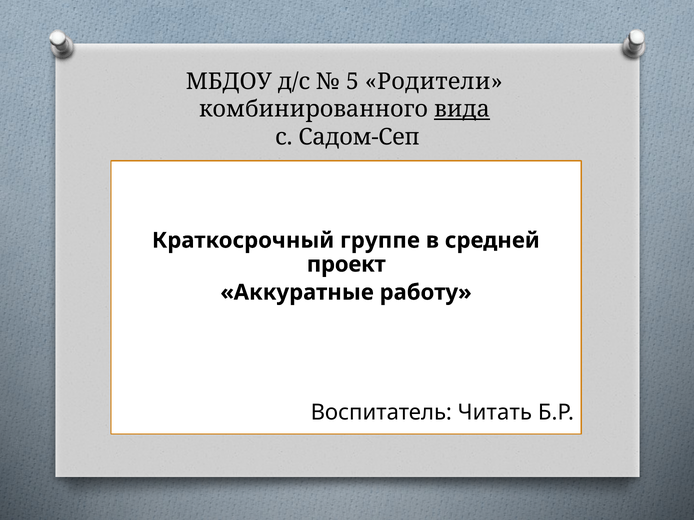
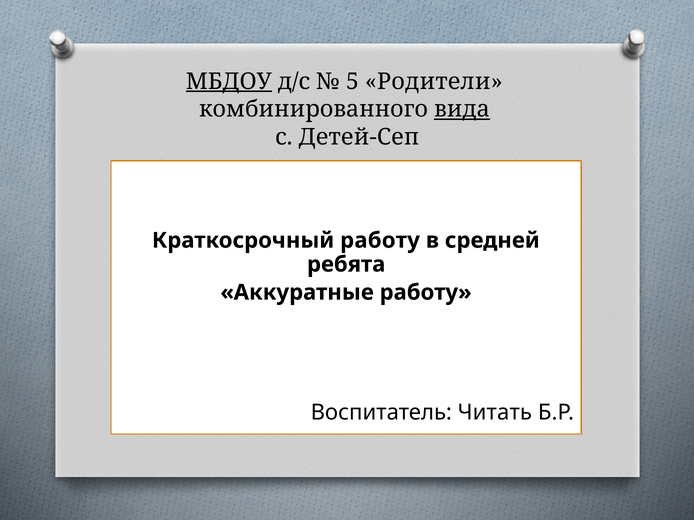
МБДОУ underline: none -> present
Садом-Сеп: Садом-Сеп -> Детей-Сеп
Краткосрочный группе: группе -> работу
проект: проект -> ребята
